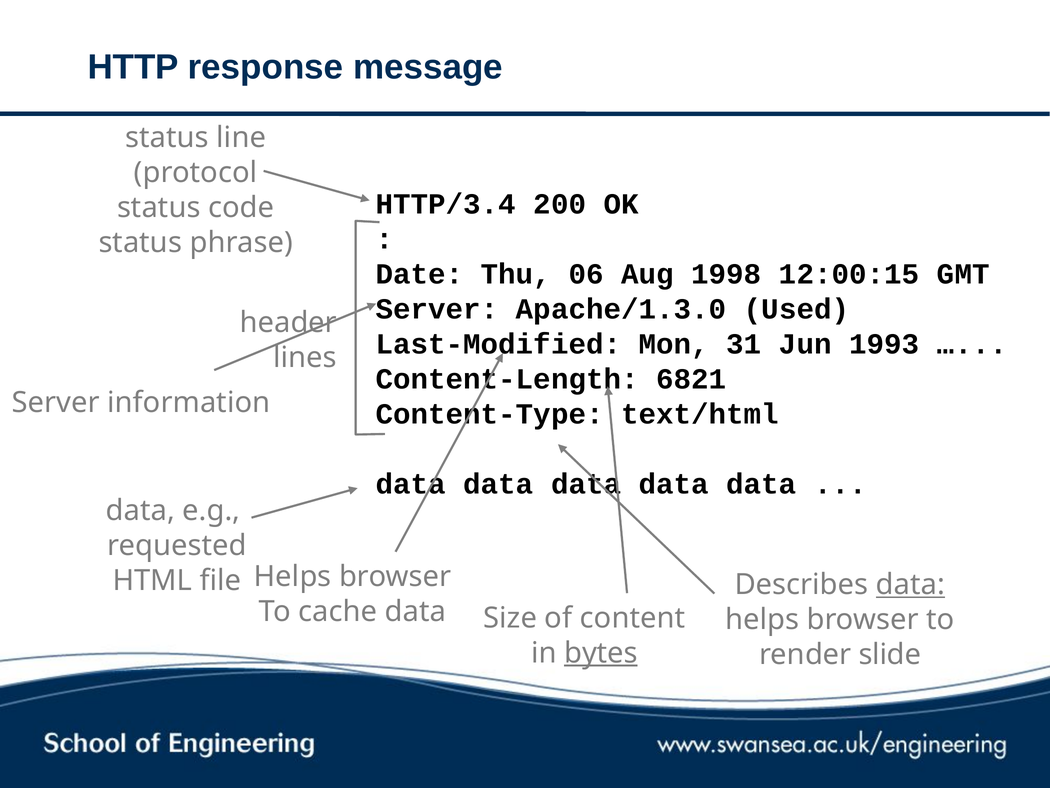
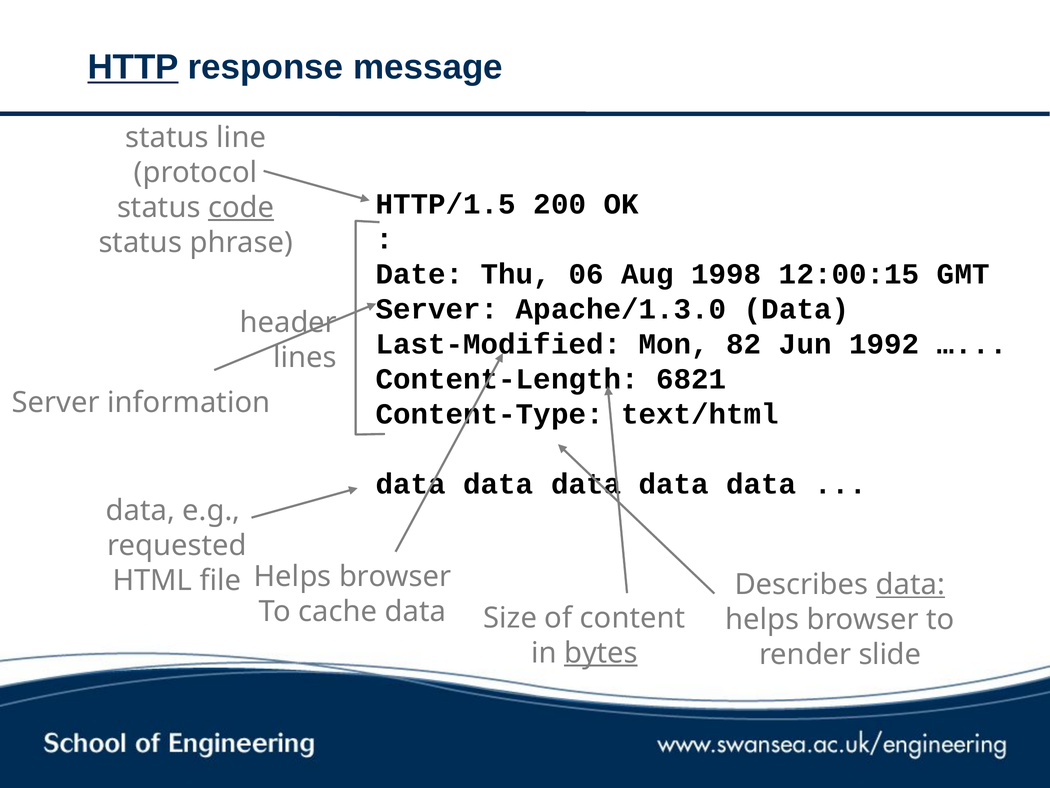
HTTP underline: none -> present
HTTP/3.4: HTTP/3.4 -> HTTP/1.5
code underline: none -> present
Apache/1.3.0 Used: Used -> Data
31: 31 -> 82
1993: 1993 -> 1992
